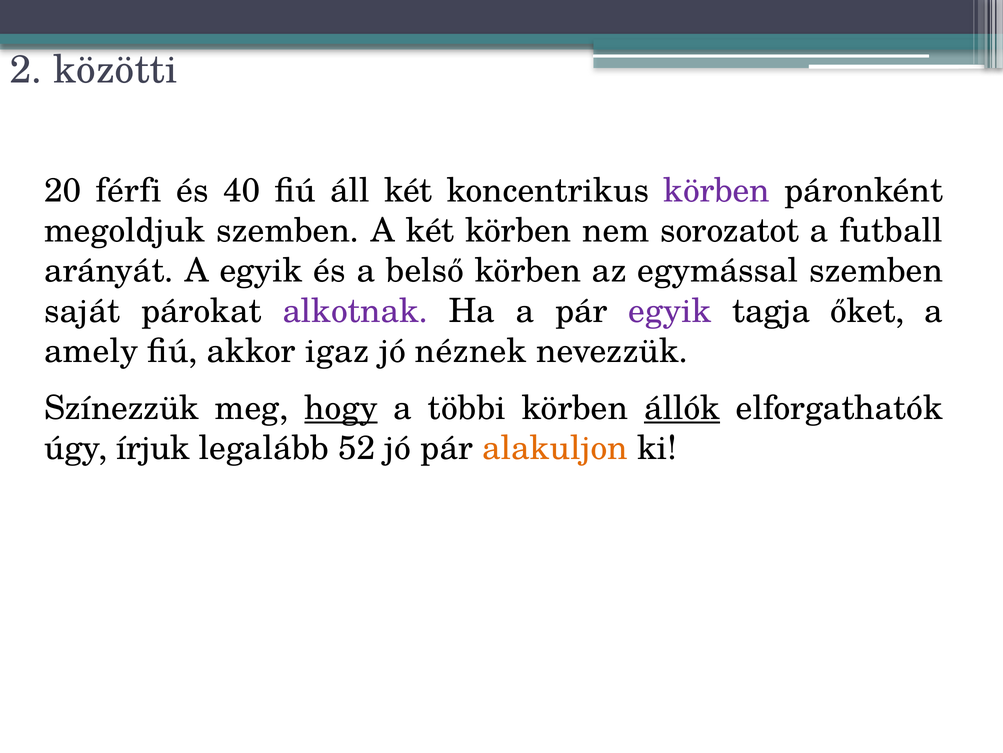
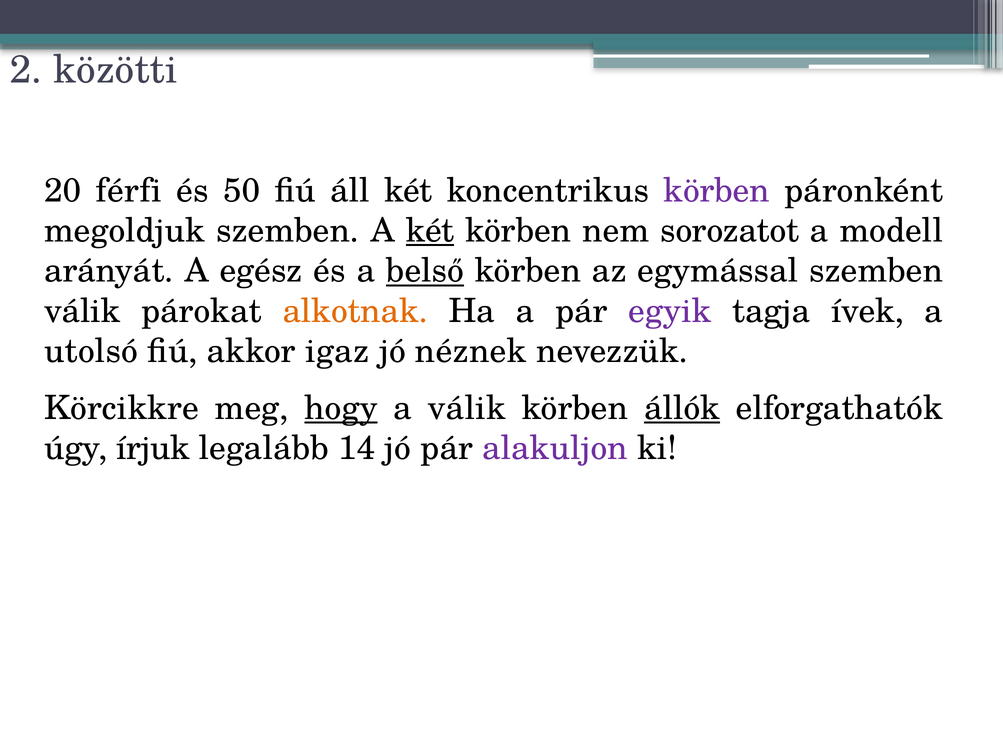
40: 40 -> 50
két at (430, 230) underline: none -> present
futball: futball -> modell
A egyik: egyik -> egész
belső underline: none -> present
saját at (82, 311): saját -> válik
alkotnak colour: purple -> orange
őket: őket -> ívek
amely: amely -> utolsó
Színezzük: Színezzük -> Körcikkre
a többi: többi -> válik
52: 52 -> 14
alakuljon colour: orange -> purple
